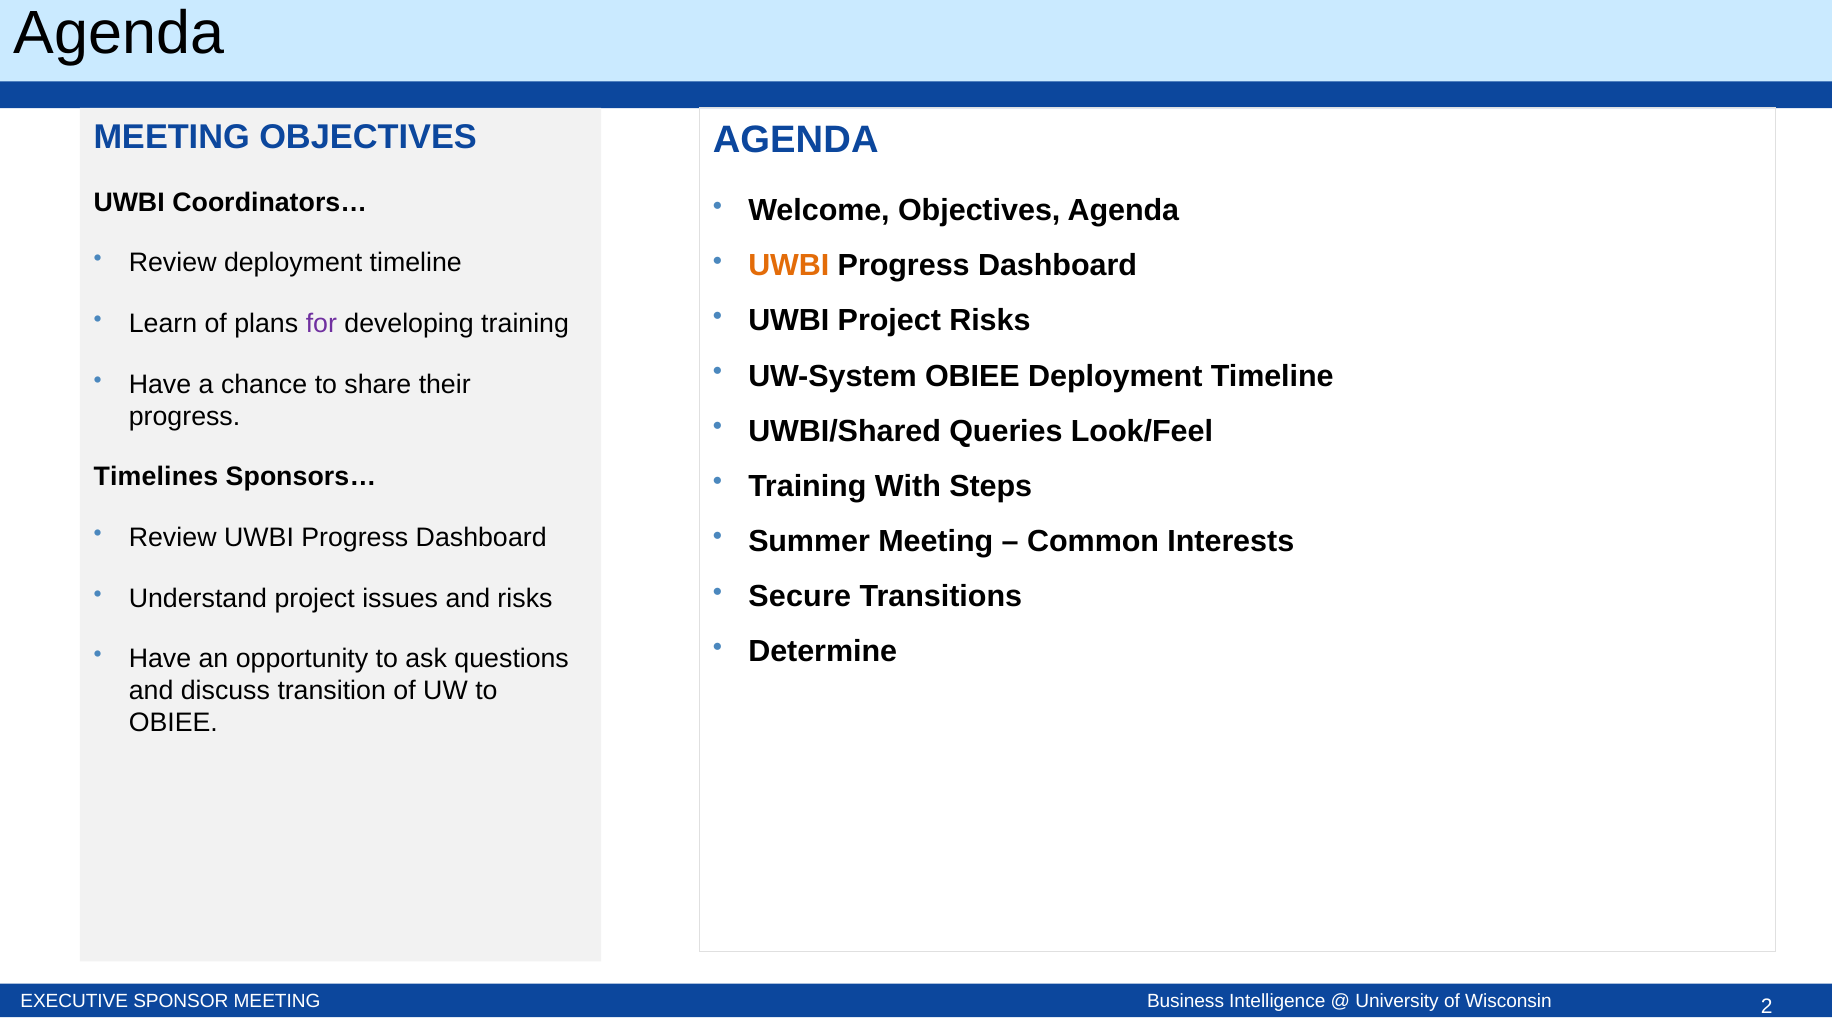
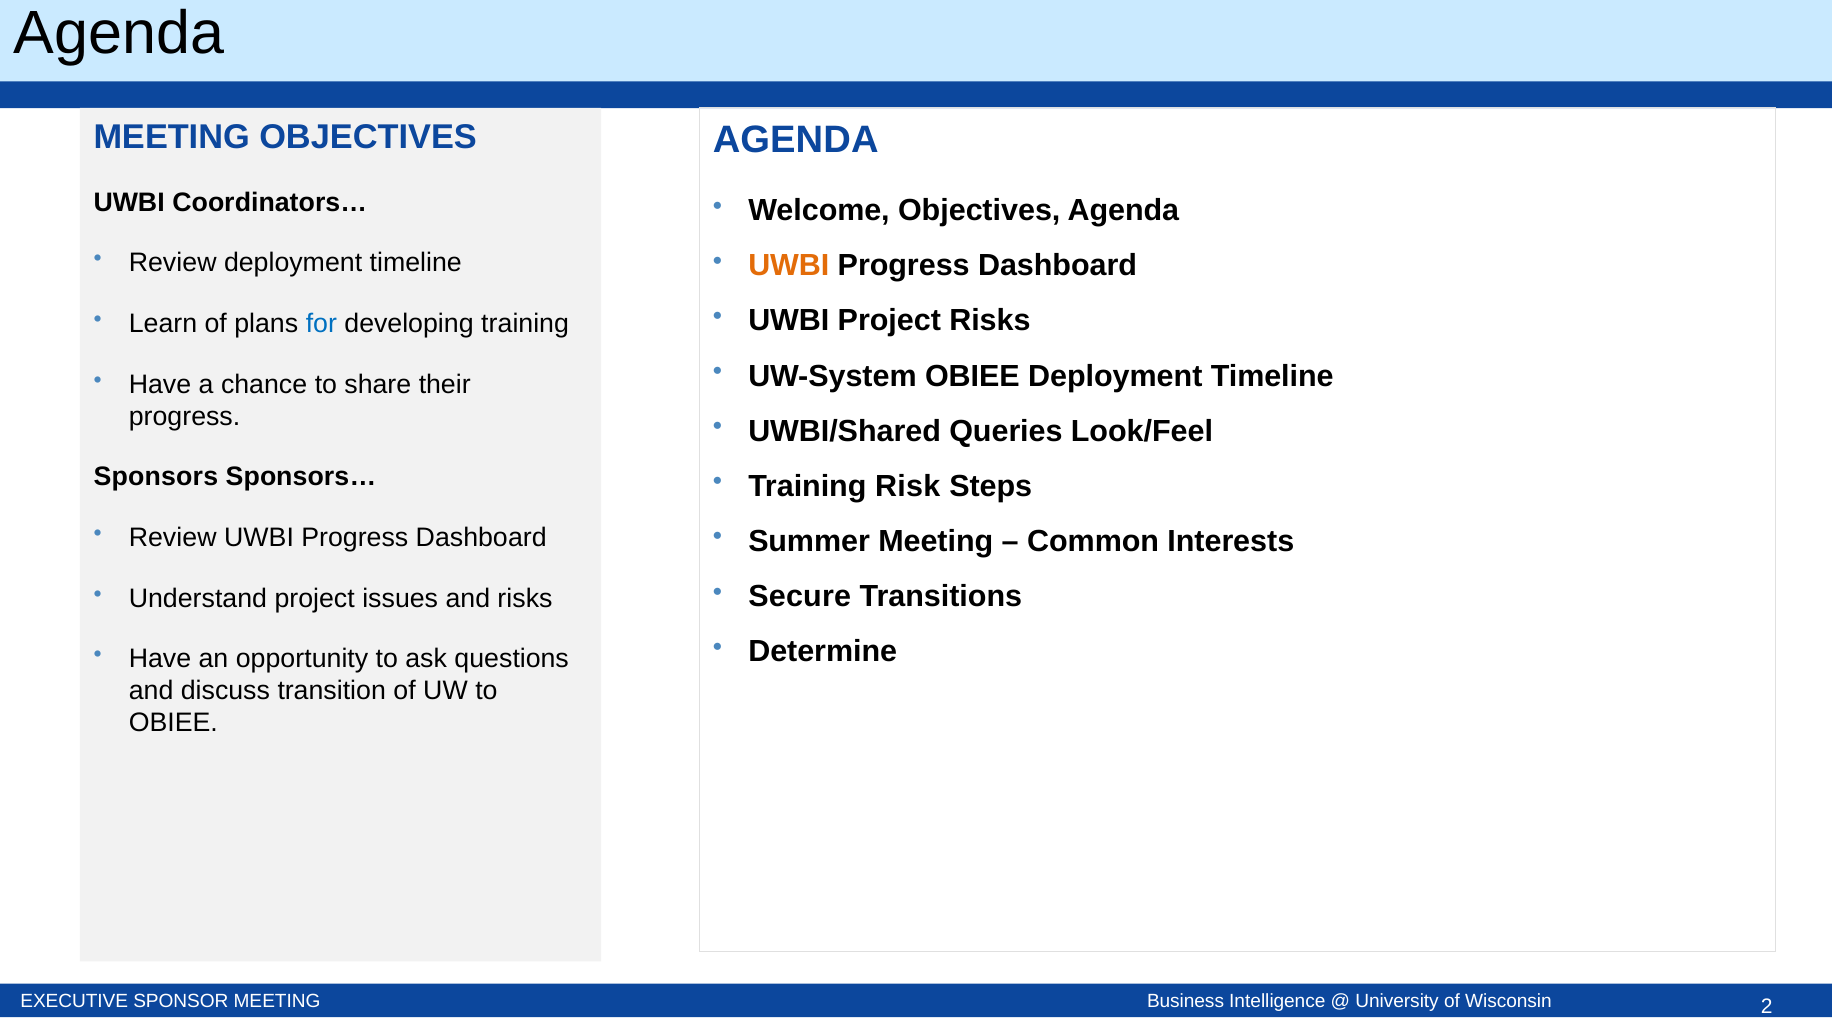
for colour: purple -> blue
Timelines: Timelines -> Sponsors
With: With -> Risk
